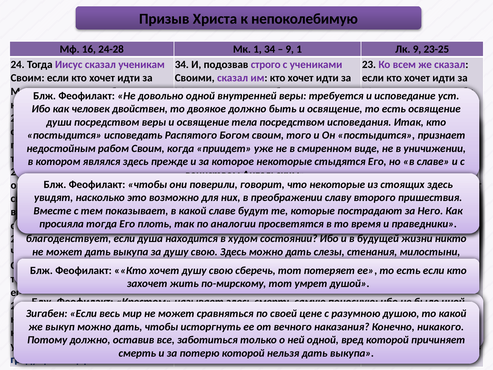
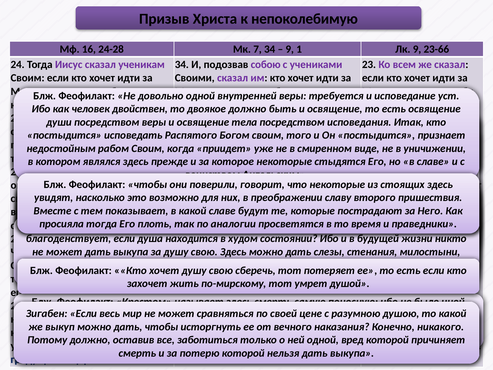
Мк 1: 1 -> 7
23-25: 23-25 -> 23-66
подозвав строго: строго -> собою
